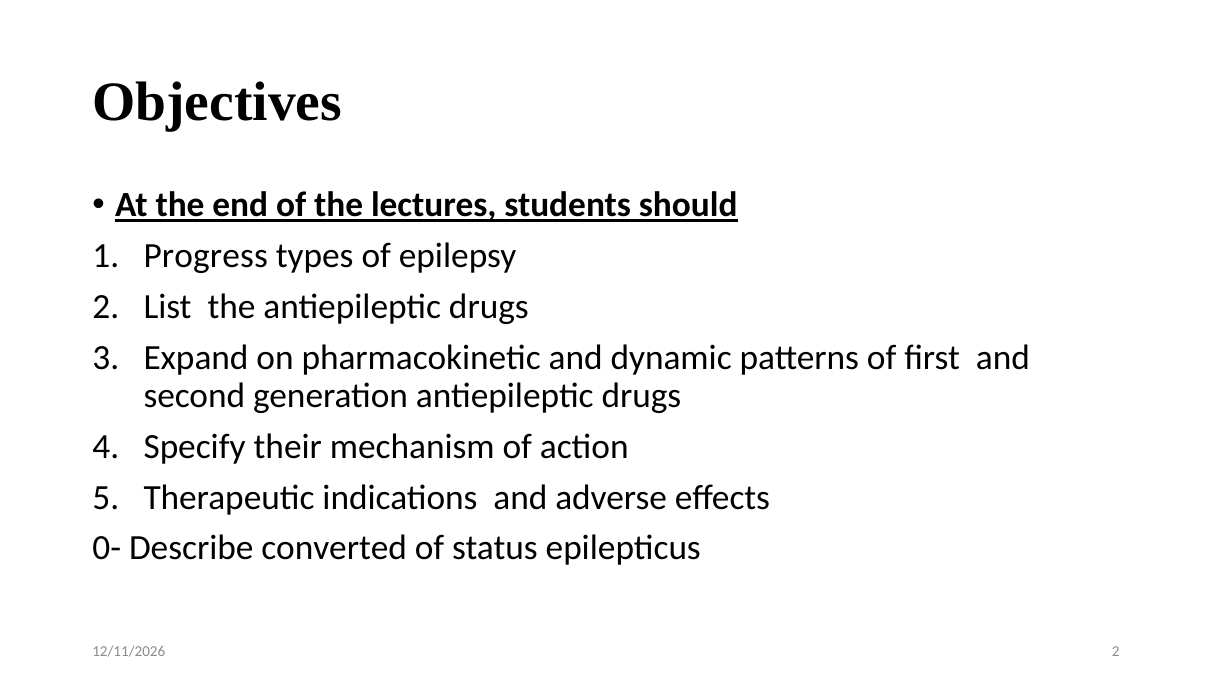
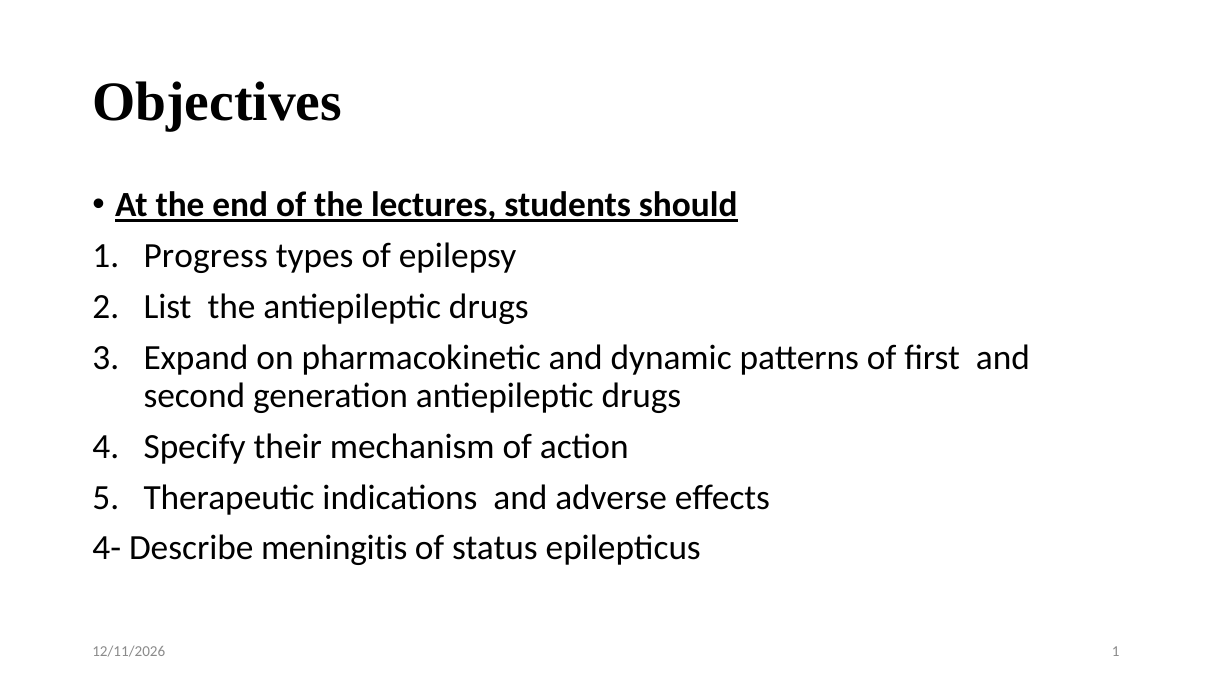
0-: 0- -> 4-
converted: converted -> meningitis
2 at (1116, 651): 2 -> 1
